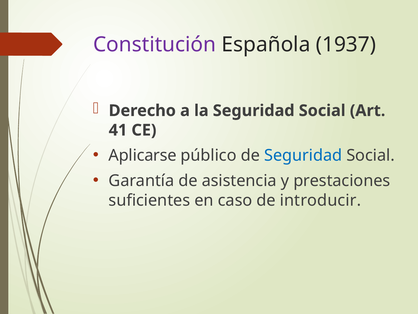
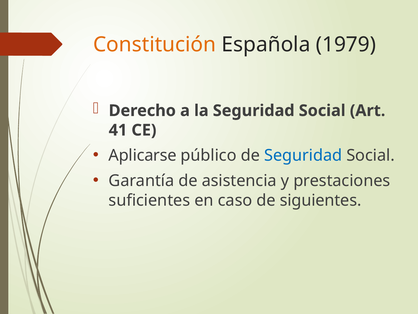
Constitución colour: purple -> orange
1937: 1937 -> 1979
introducir: introducir -> siguientes
